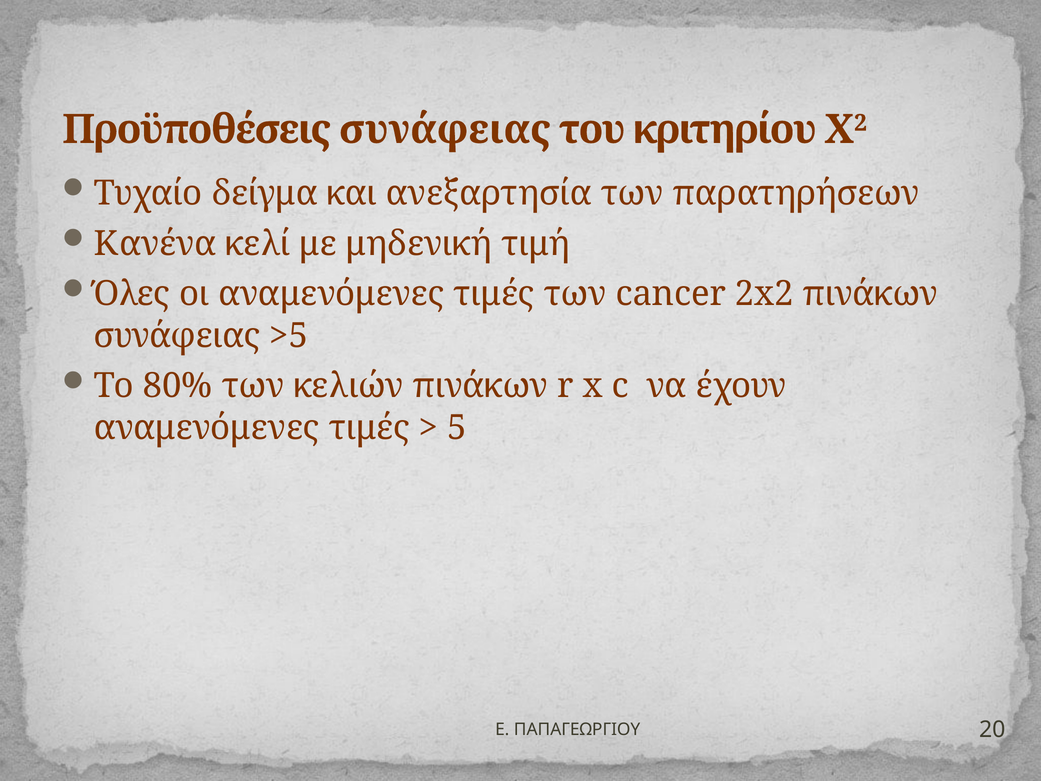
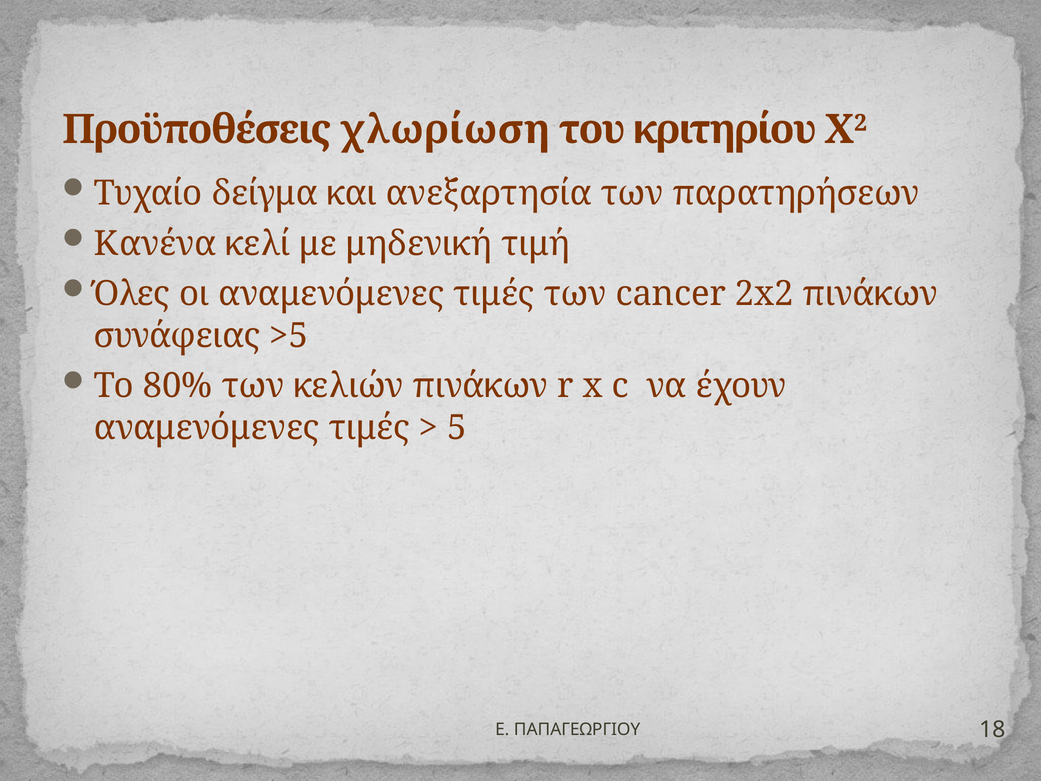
Προϋποθέσεις συνάφειας: συνάφειας -> χλωρίωση
20: 20 -> 18
